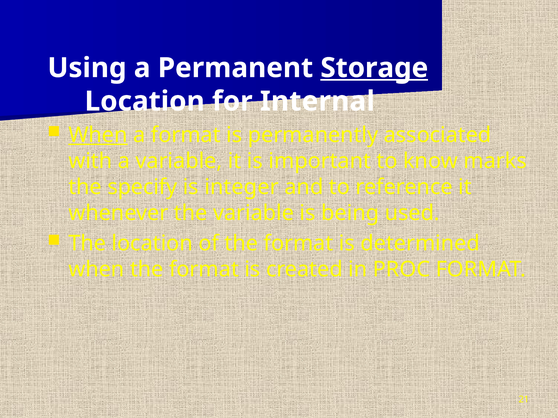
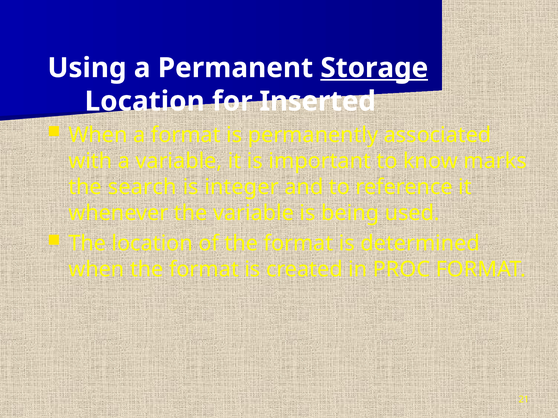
Internal: Internal -> Inserted
When at (98, 135) underline: present -> none
specify: specify -> search
